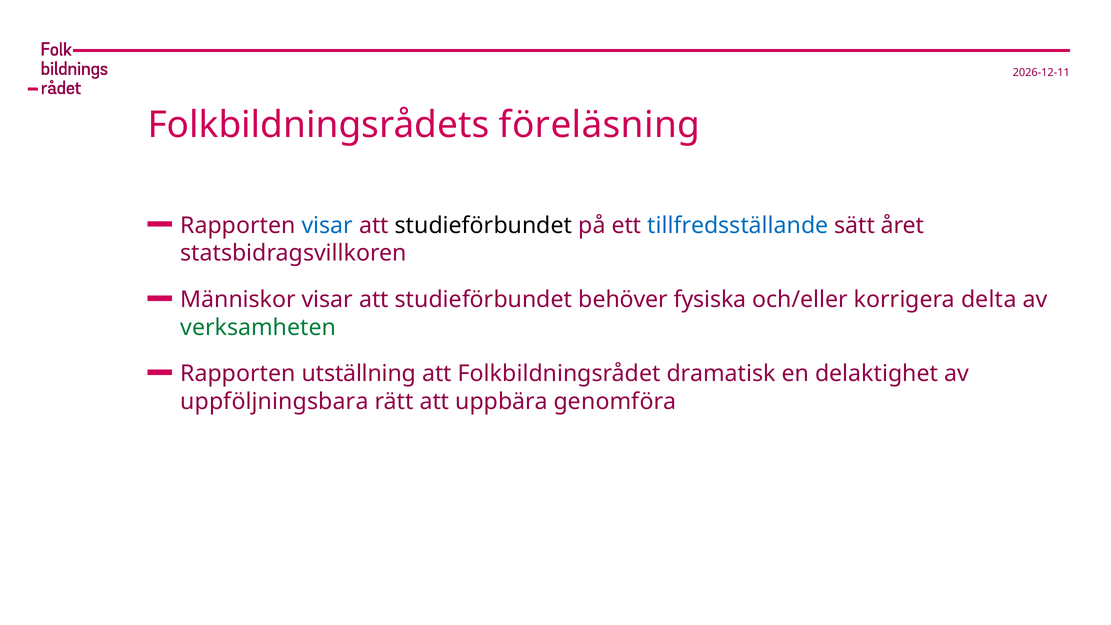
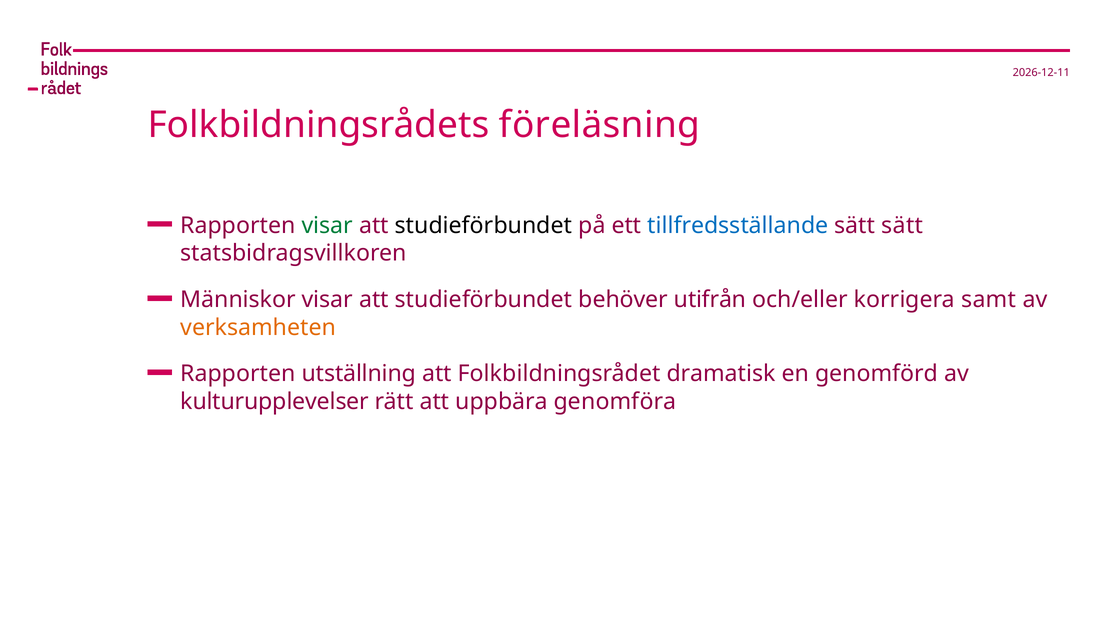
visar at (327, 225) colour: blue -> green
sätt året: året -> sätt
fysiska: fysiska -> utifrån
delta: delta -> samt
verksamheten colour: green -> orange
delaktighet: delaktighet -> genomförd
uppföljningsbara: uppföljningsbara -> kulturupplevelser
